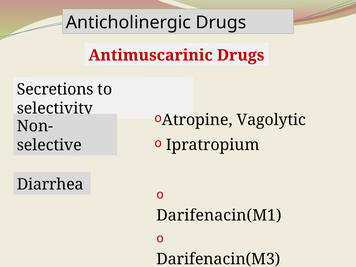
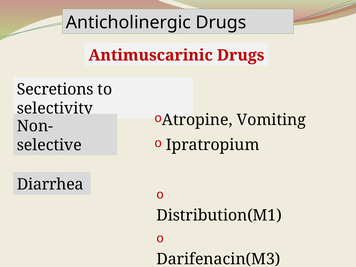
Vagolytic: Vagolytic -> Vomiting
Darifenacin(M1: Darifenacin(M1 -> Distribution(M1
